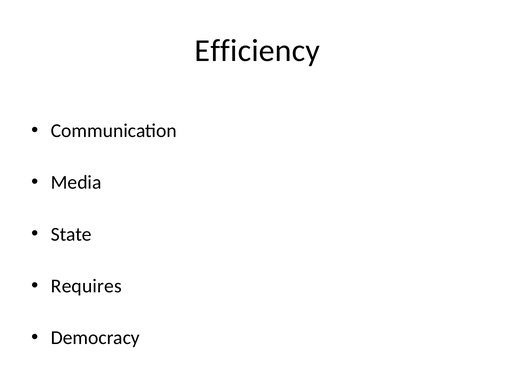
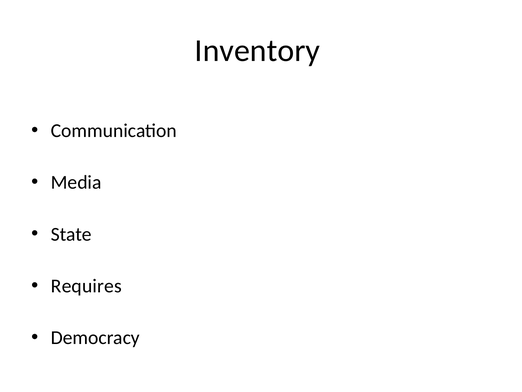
Efficiency: Efficiency -> Inventory
